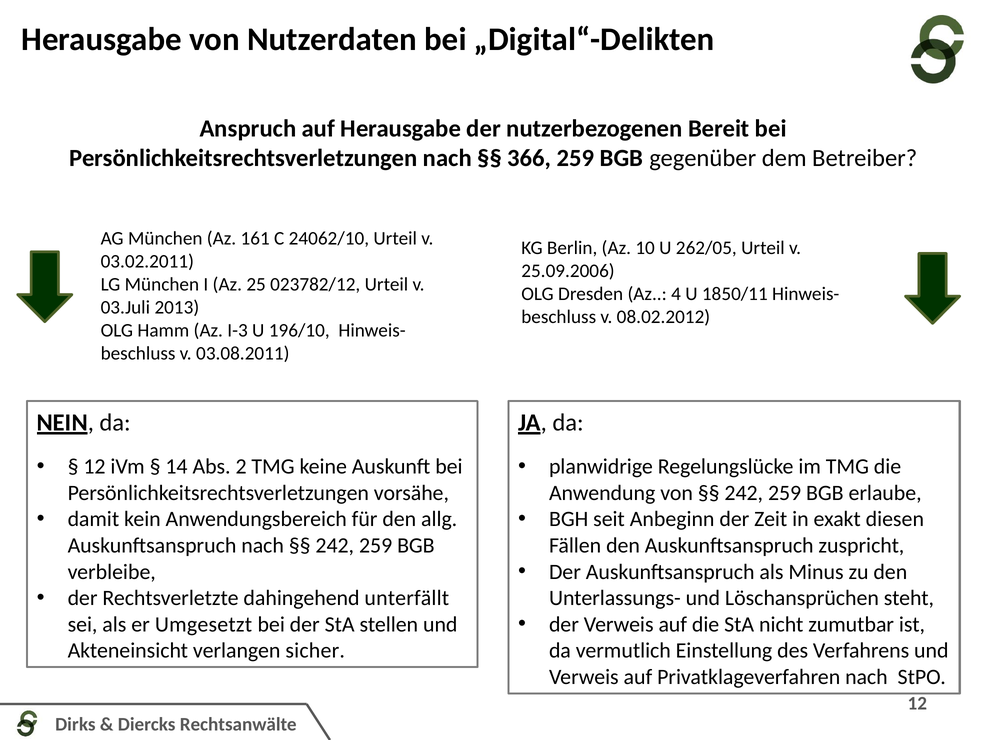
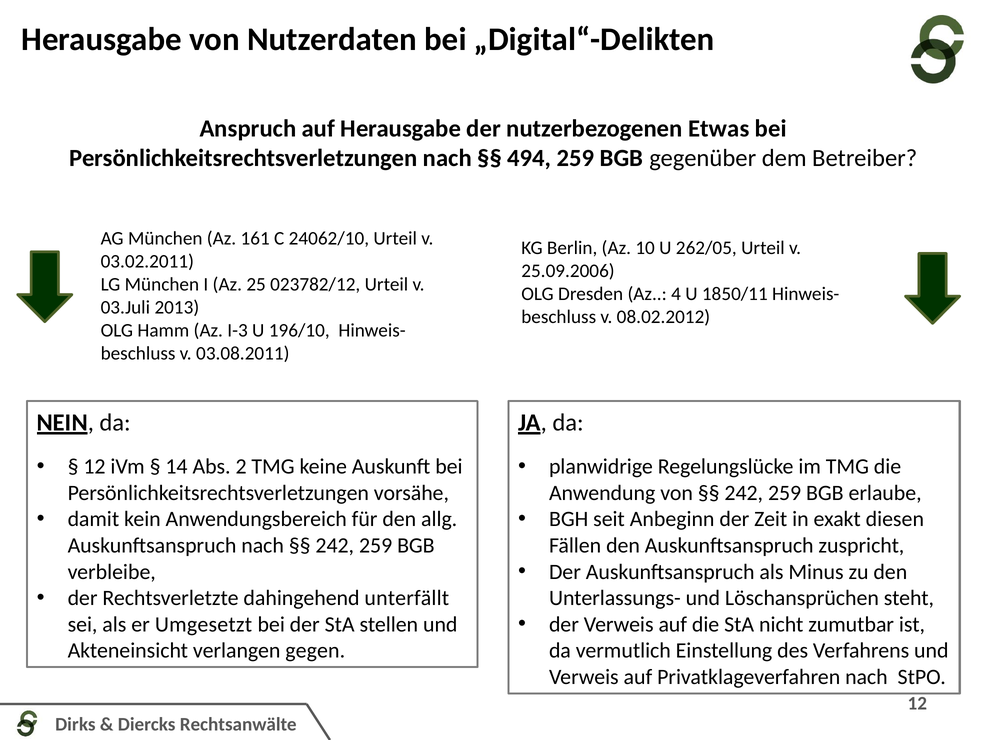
Bereit: Bereit -> Etwas
366: 366 -> 494
sicher: sicher -> gegen
